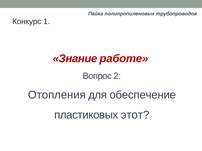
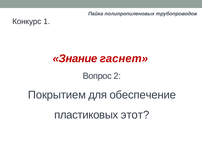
работе: работе -> гаснет
Отопления: Отопления -> Покрытием
